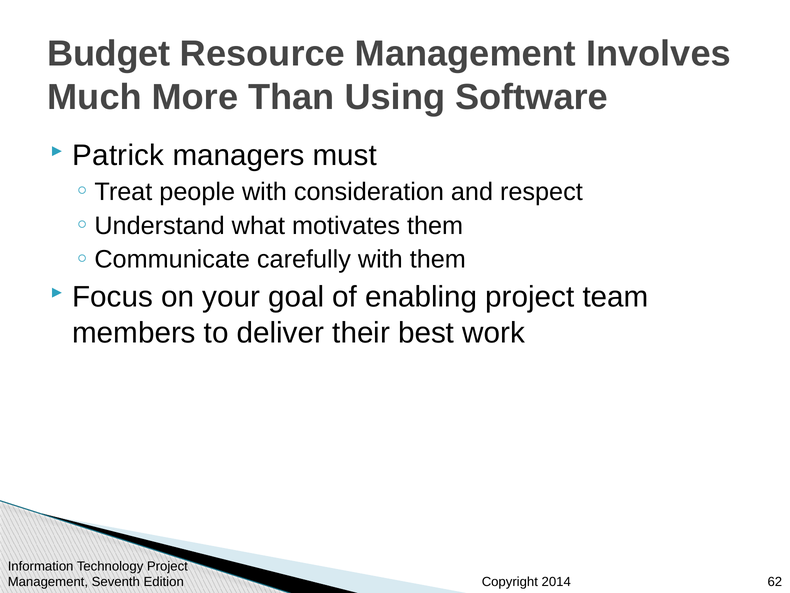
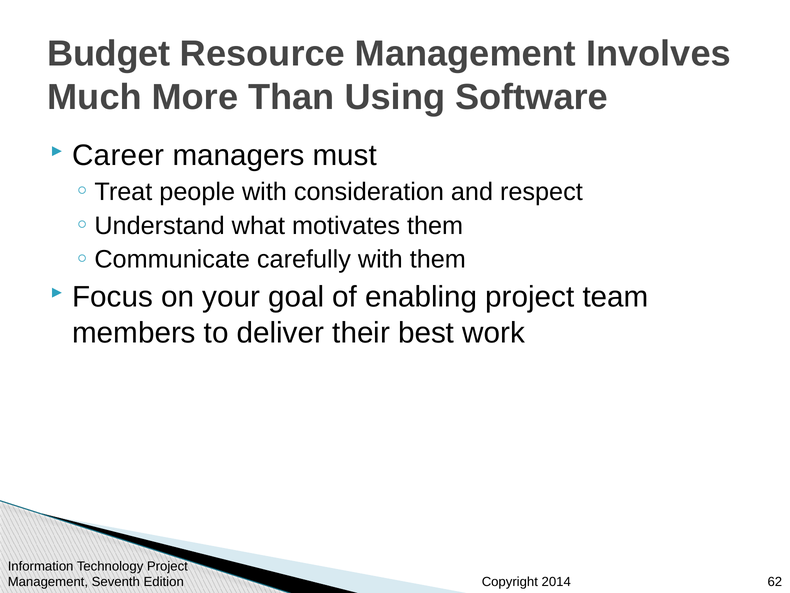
Patrick: Patrick -> Career
